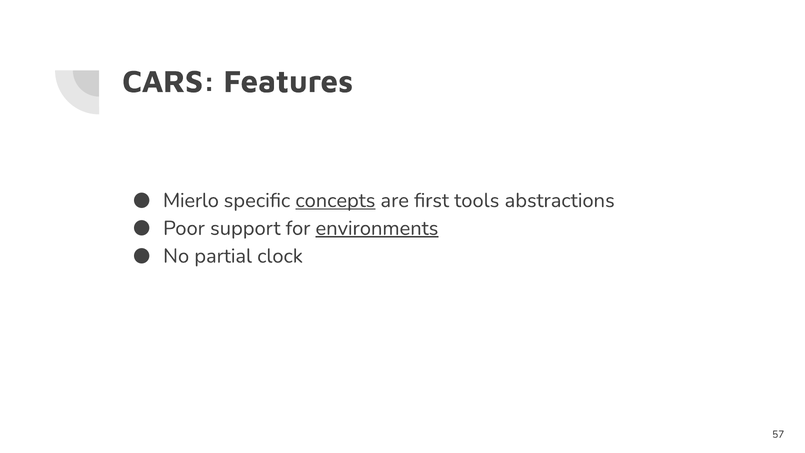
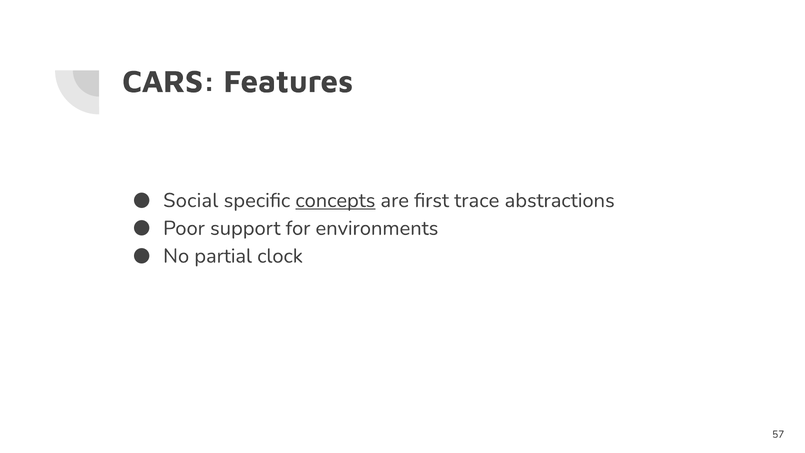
Mierlo: Mierlo -> Social
tools: tools -> trace
environments underline: present -> none
